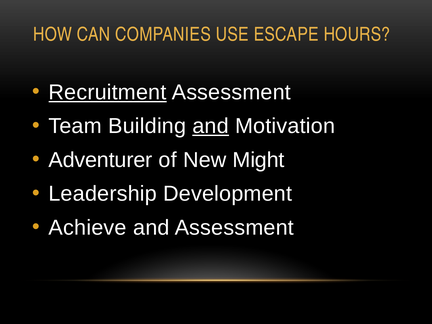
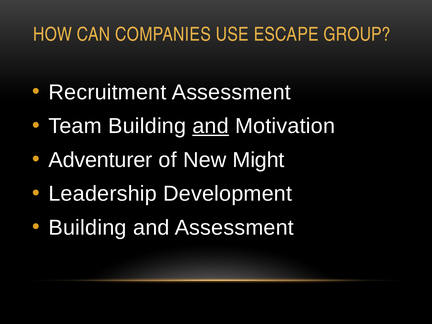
HOURS: HOURS -> GROUP
Recruitment underline: present -> none
Achieve at (88, 228): Achieve -> Building
